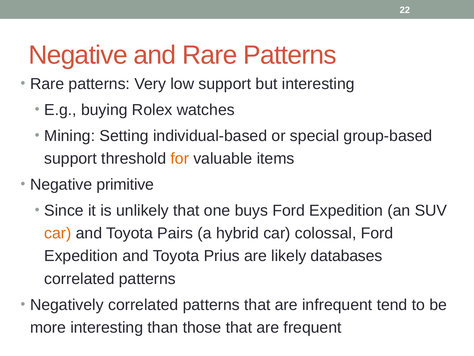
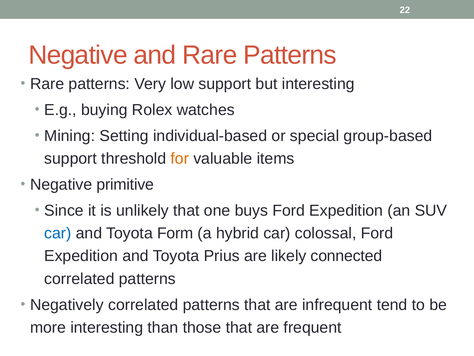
car at (58, 233) colour: orange -> blue
Pairs: Pairs -> Form
databases: databases -> connected
